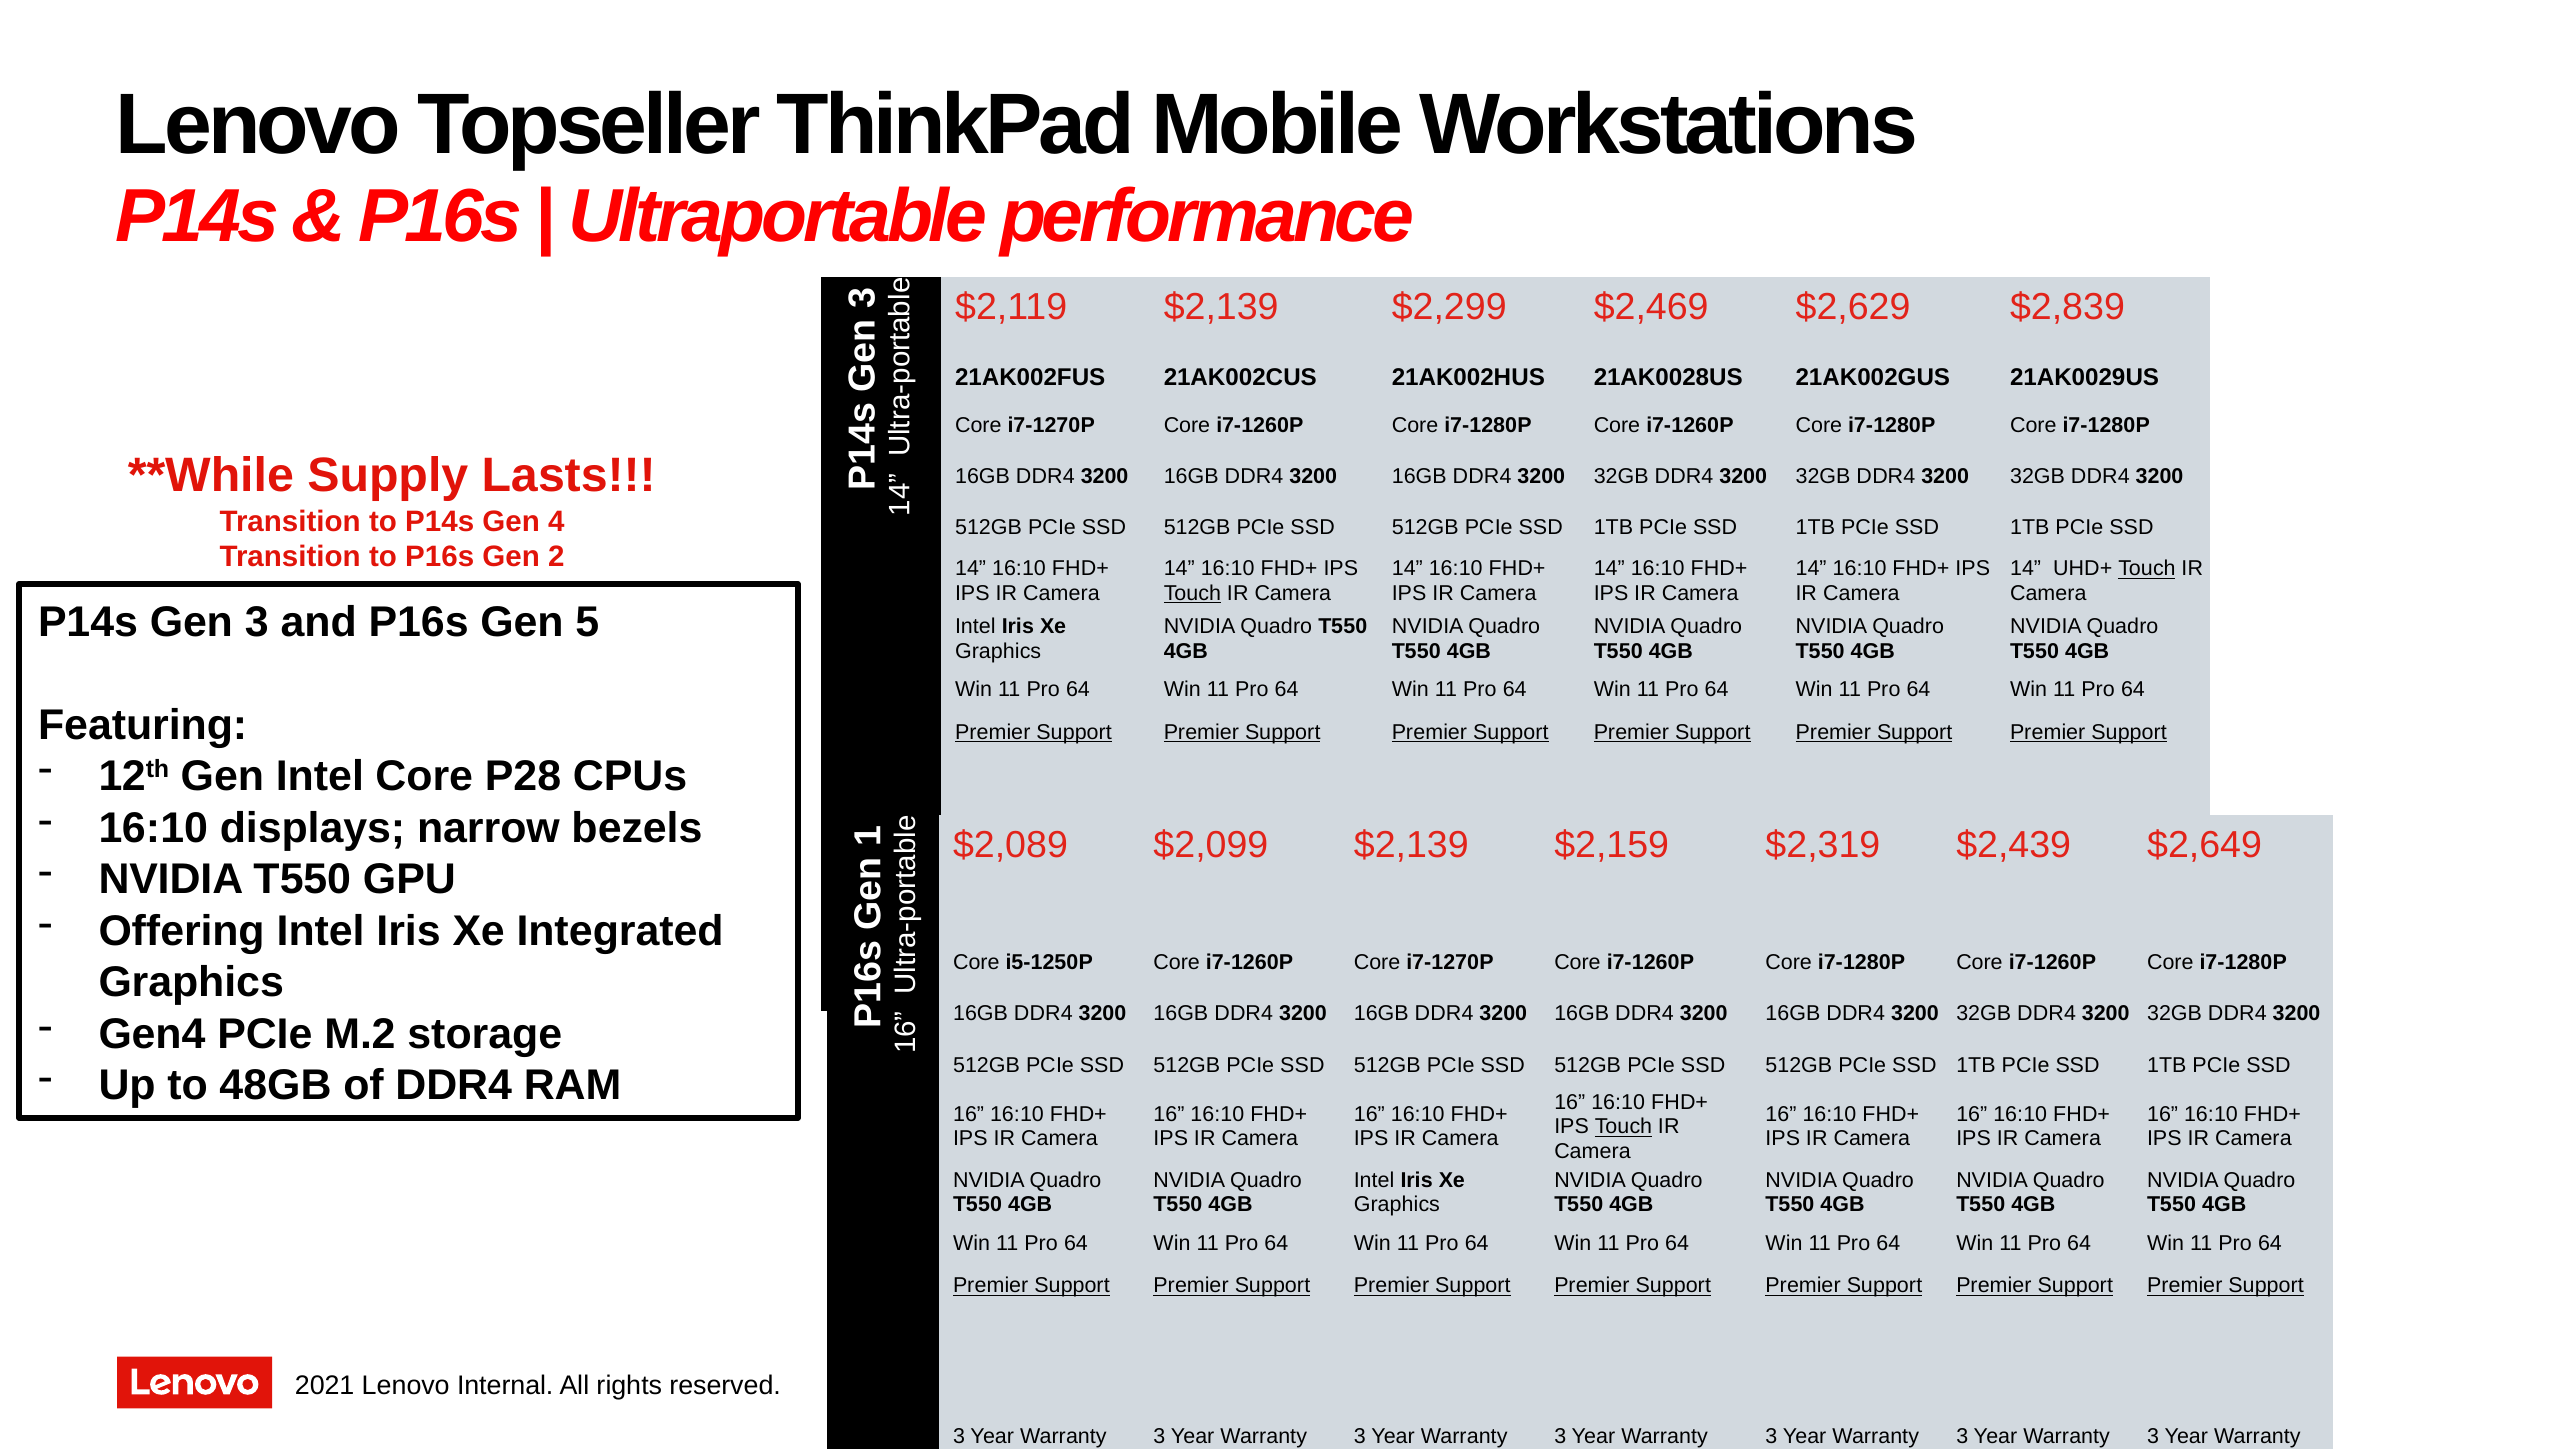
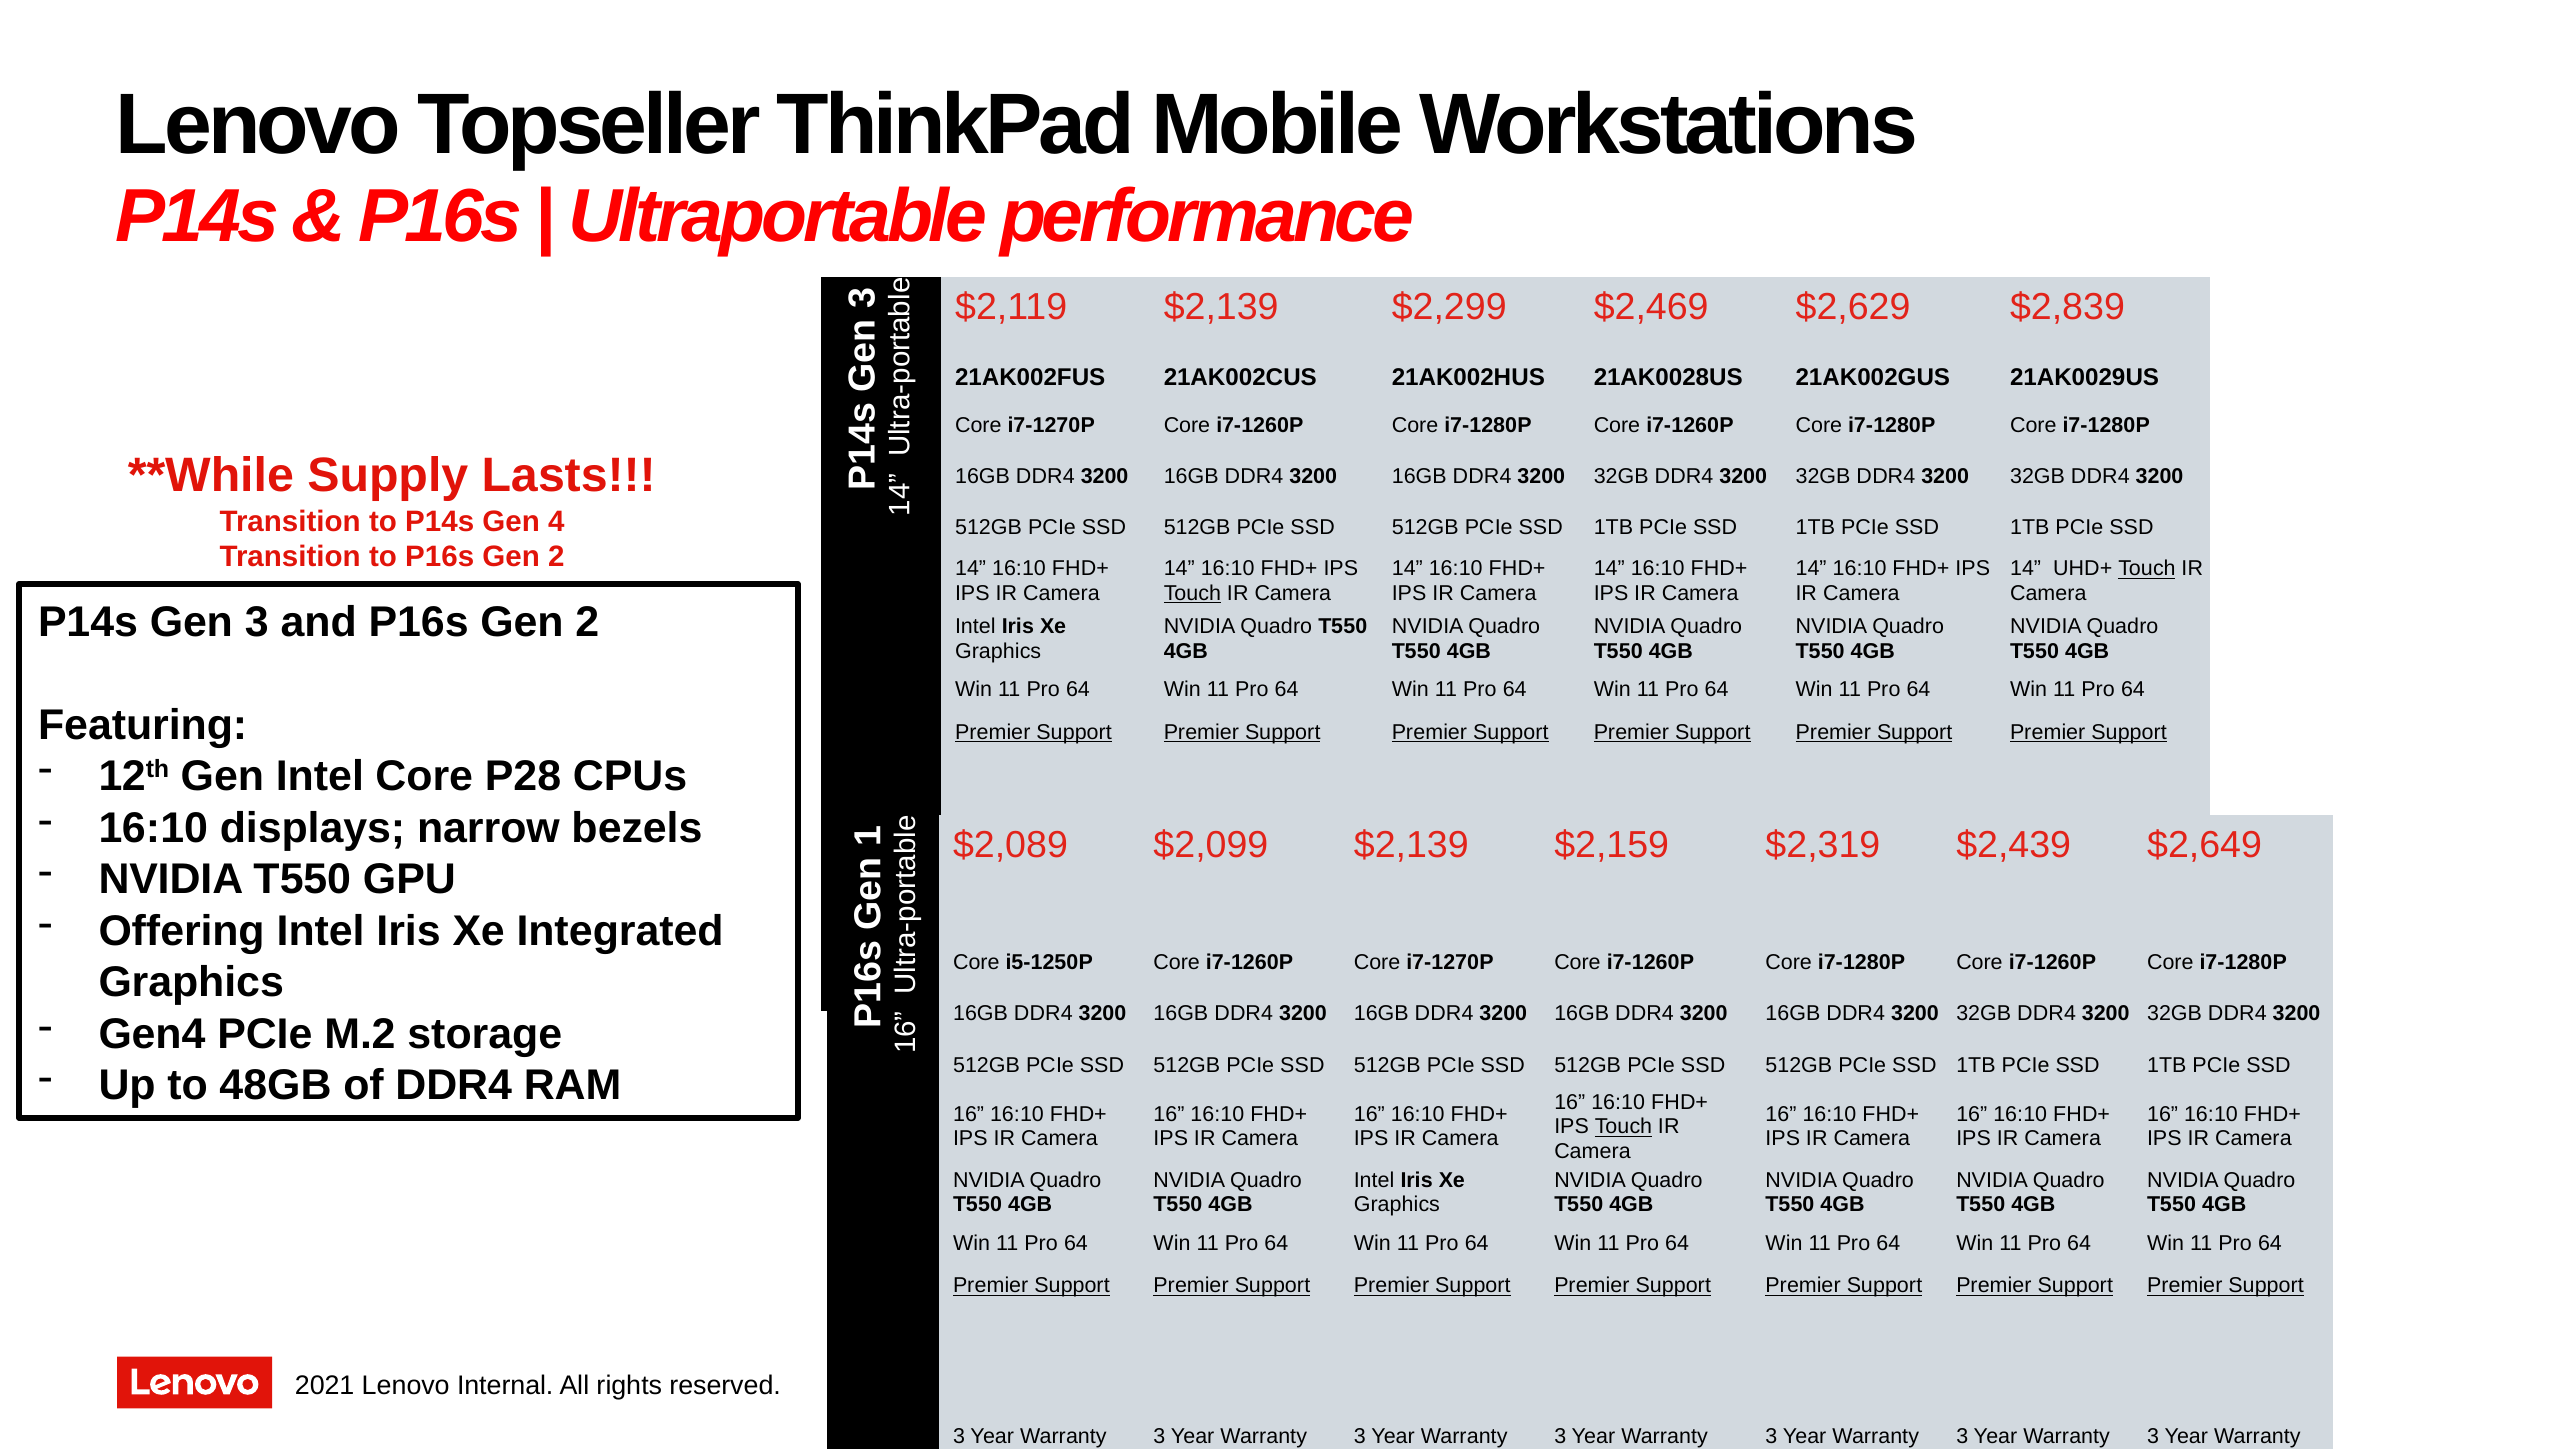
and P16s Gen 5: 5 -> 2
